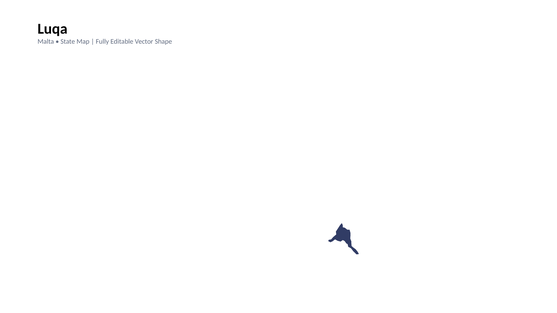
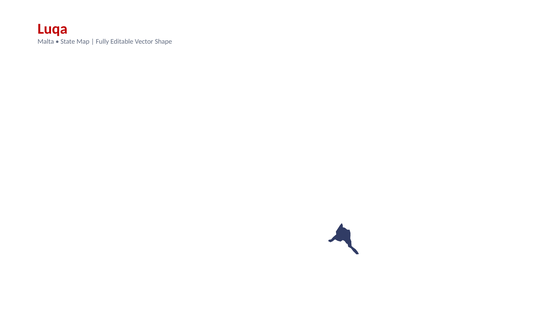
Luqa colour: black -> red
